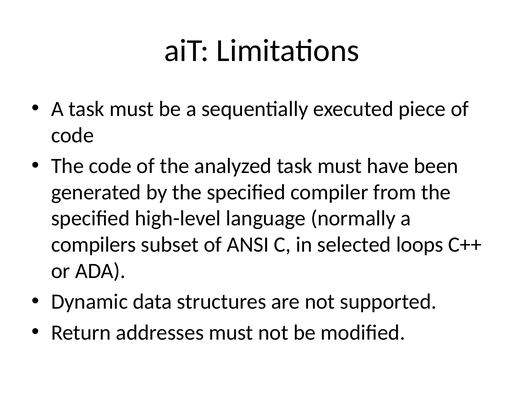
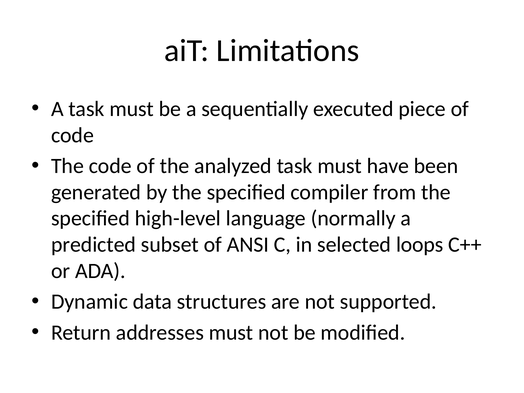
compilers: compilers -> predicted
